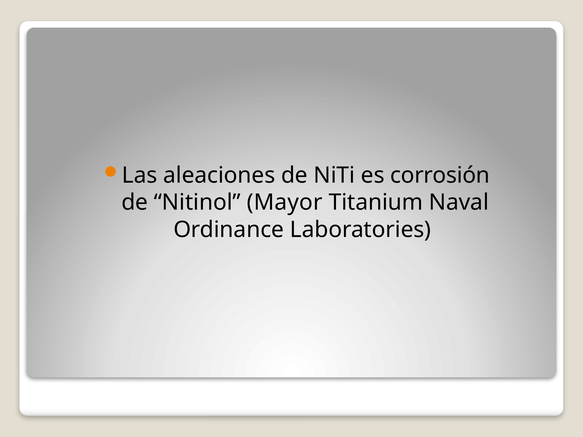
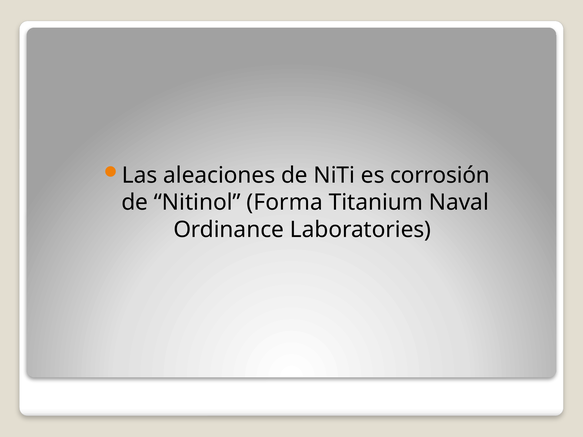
Mayor: Mayor -> Forma
